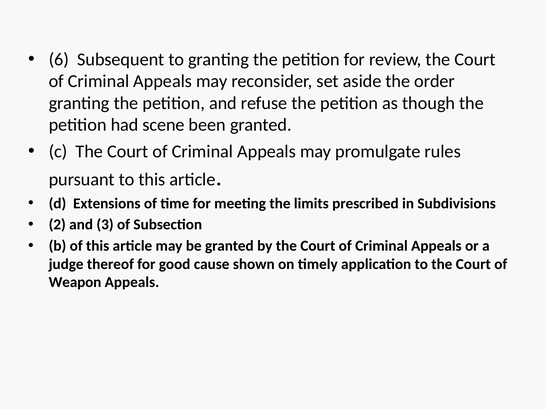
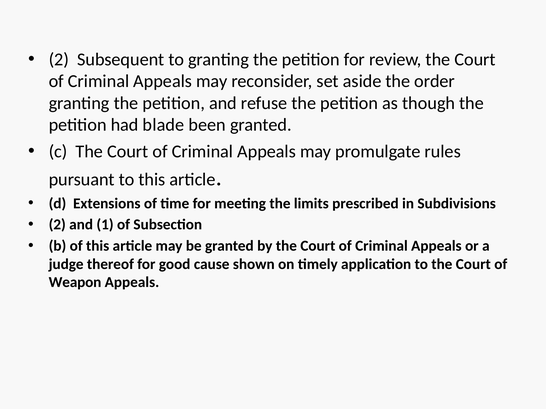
6 at (59, 60): 6 -> 2
scene: scene -> blade
3: 3 -> 1
